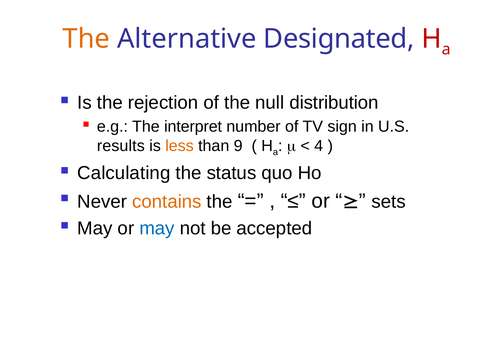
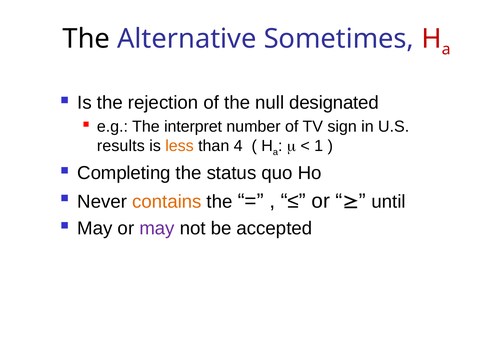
The at (86, 39) colour: orange -> black
Designated: Designated -> Sometimes
distribution: distribution -> designated
9: 9 -> 4
4: 4 -> 1
Calculating: Calculating -> Completing
sets: sets -> until
may at (157, 228) colour: blue -> purple
